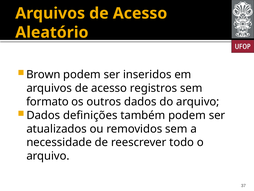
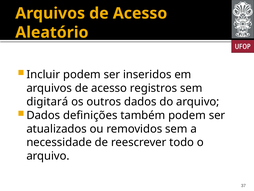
Brown: Brown -> Incluir
formato: formato -> digitará
